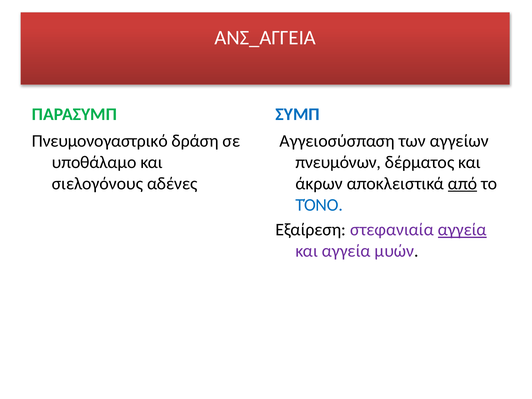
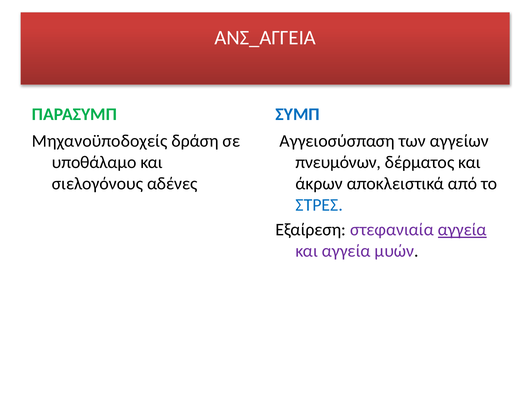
Πνευμονογαστρικό: Πνευμονογαστρικό -> Μηχανοϋποδοχείς
από underline: present -> none
ΤΌΝΟ: ΤΌΝΟ -> ΣΤΡΕΣ
